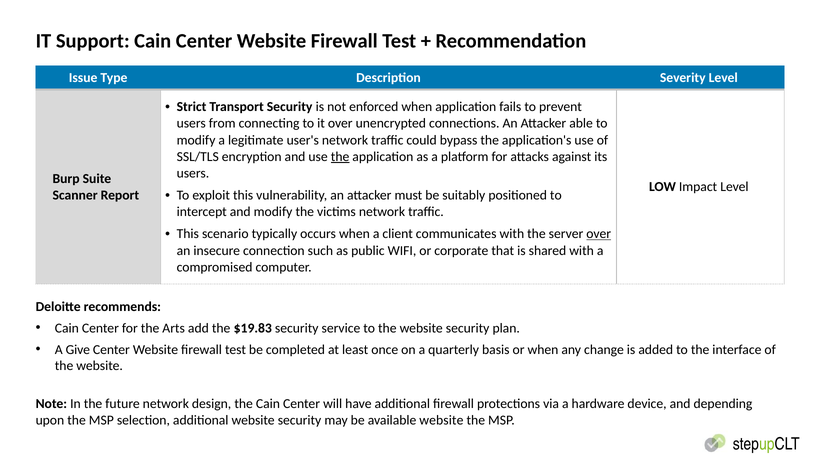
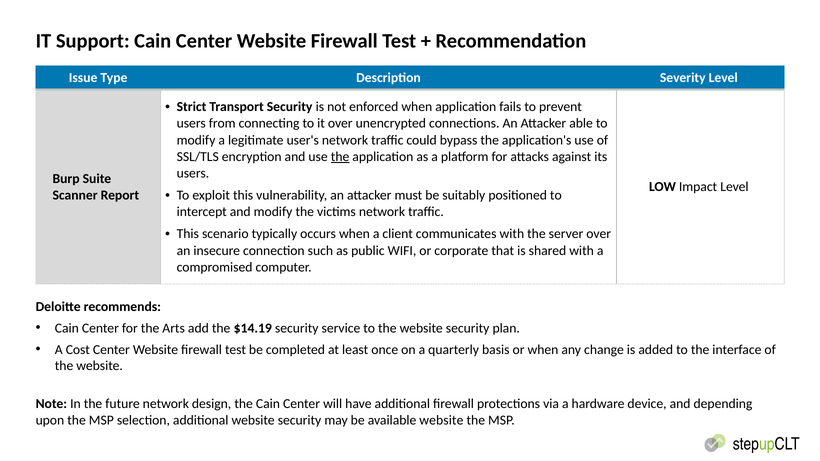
over at (599, 234) underline: present -> none
$19.83: $19.83 -> $14.19
Give: Give -> Cost
